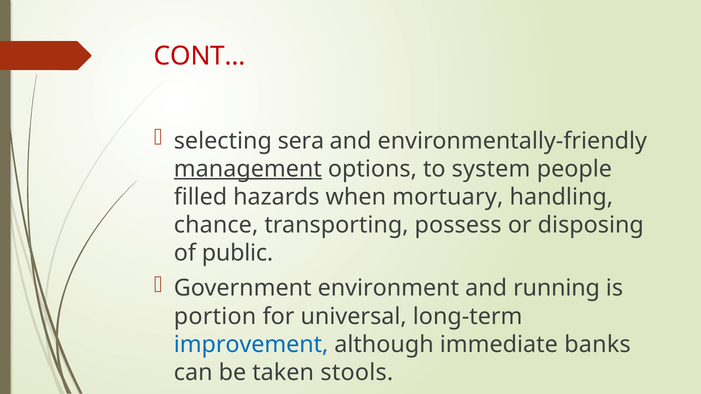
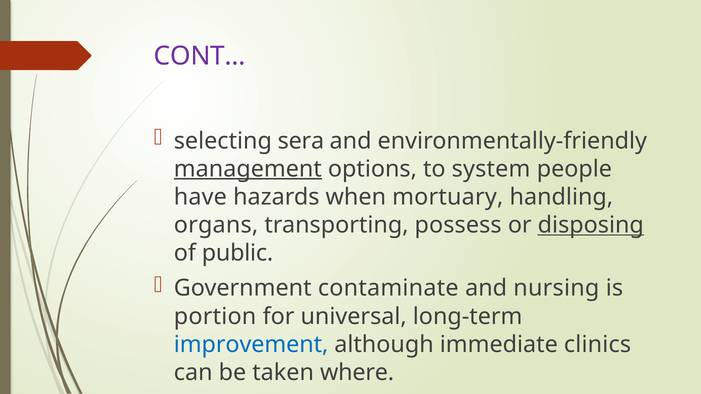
CONT… colour: red -> purple
filled: filled -> have
chance: chance -> organs
disposing underline: none -> present
environment: environment -> contaminate
running: running -> nursing
banks: banks -> clinics
stools: stools -> where
